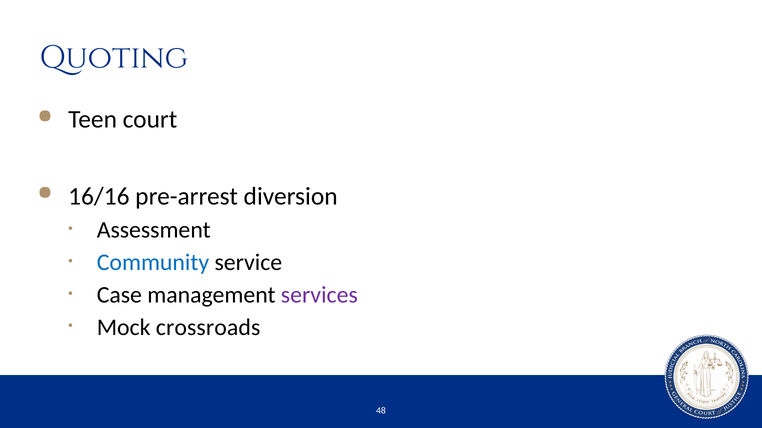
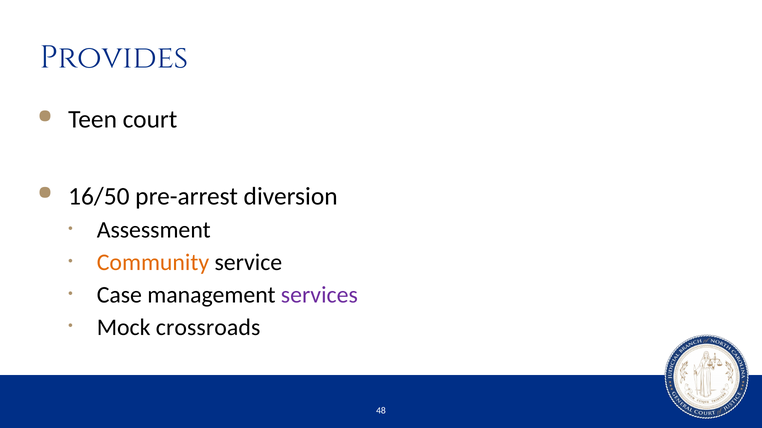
Quoting: Quoting -> Provides
16/16: 16/16 -> 16/50
Community colour: blue -> orange
